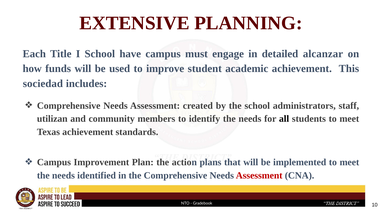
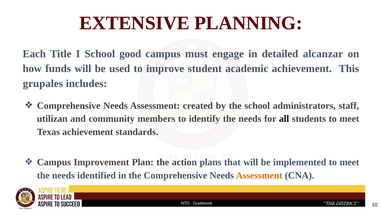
have: have -> good
sociedad: sociedad -> grupales
Assessment at (259, 175) colour: red -> orange
